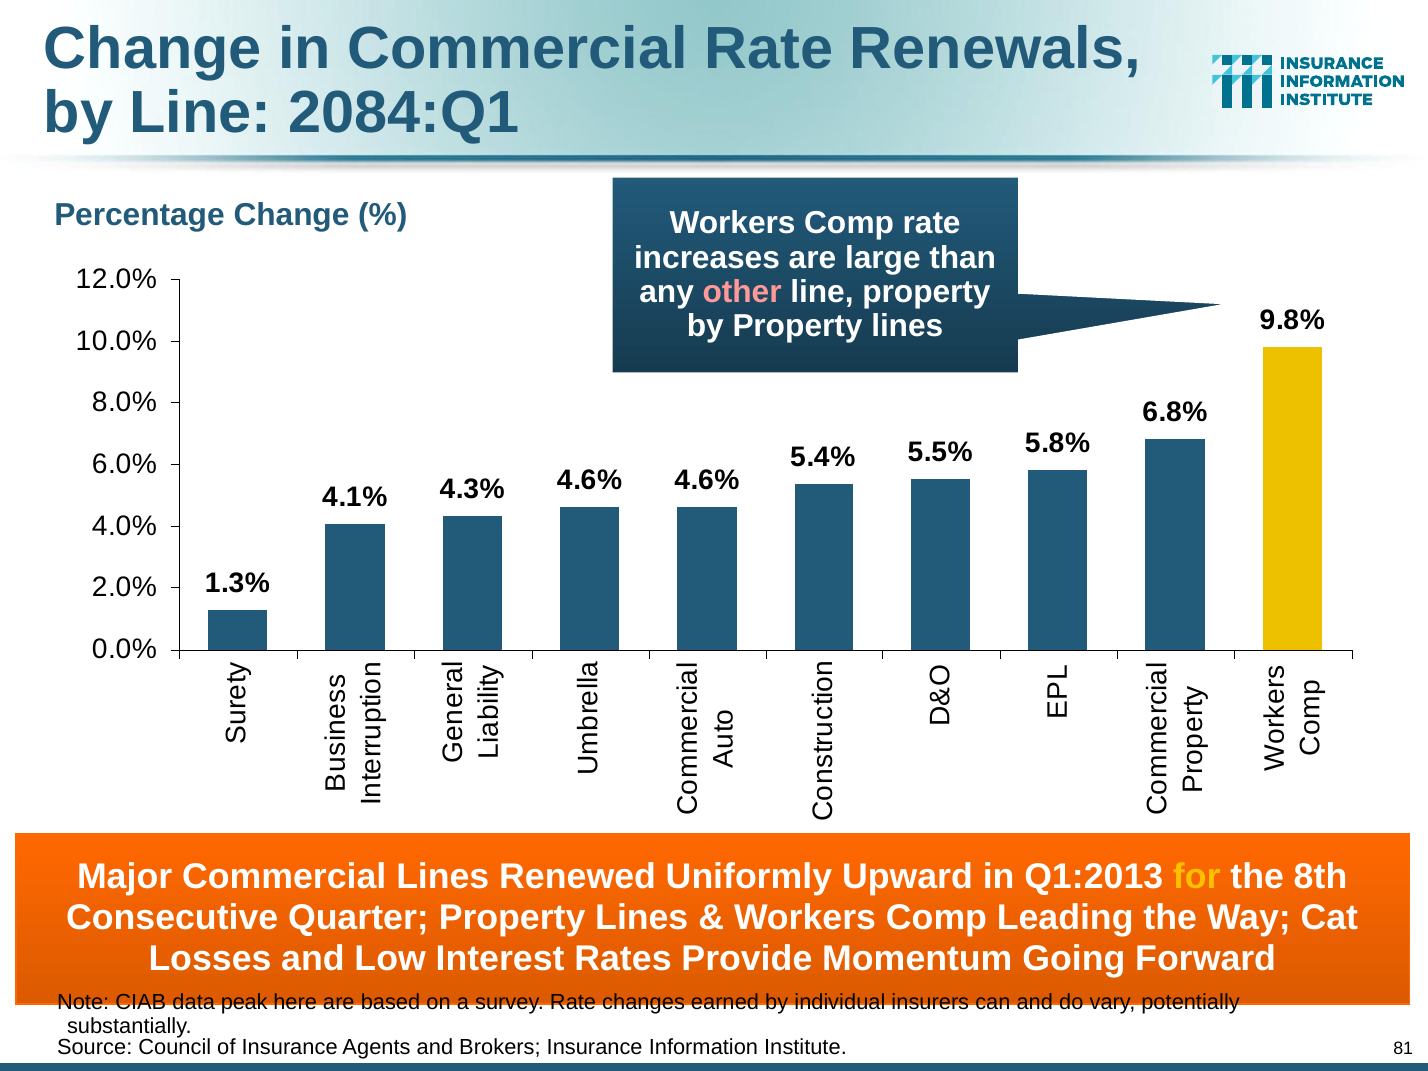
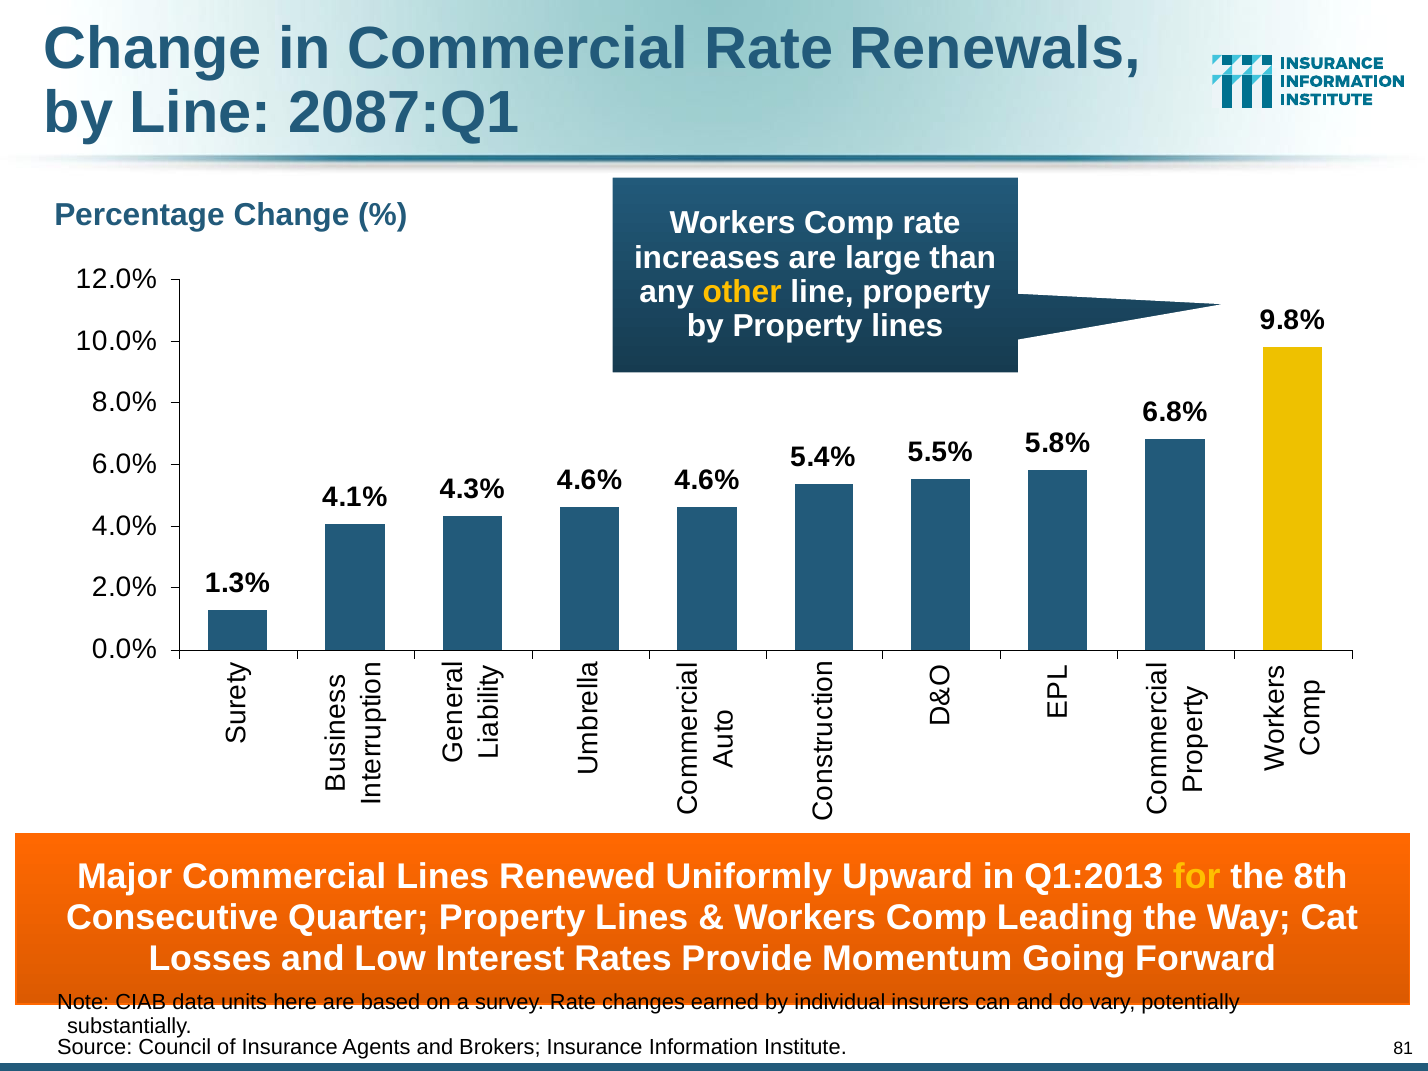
2084:Q1: 2084:Q1 -> 2087:Q1
other colour: pink -> yellow
peak: peak -> units
